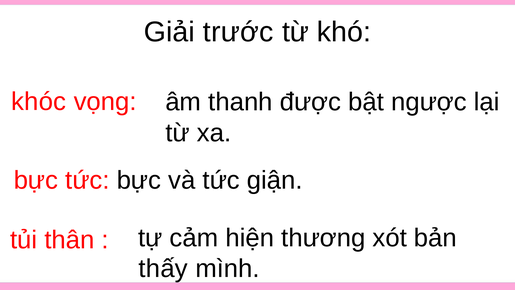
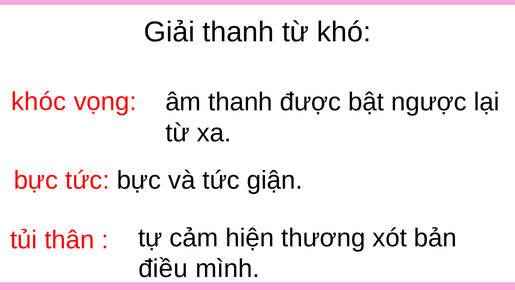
Giải trước: trước -> thanh
thấy: thấy -> điều
